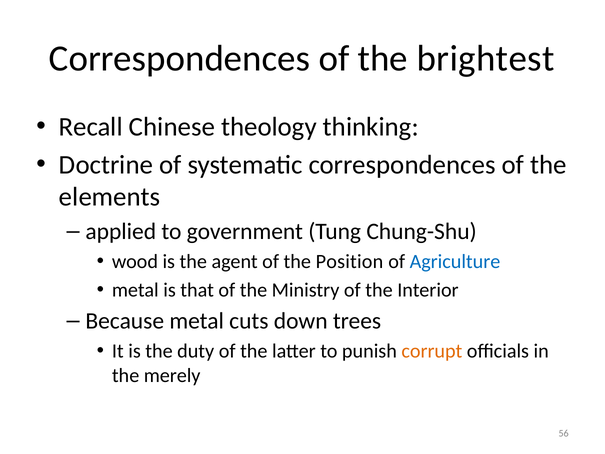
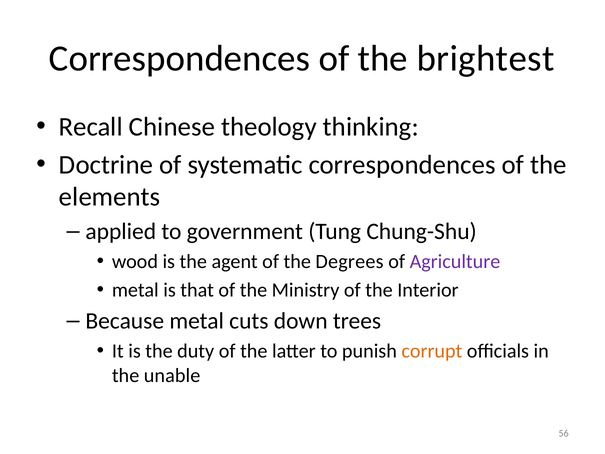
Position: Position -> Degrees
Agriculture colour: blue -> purple
merely: merely -> unable
